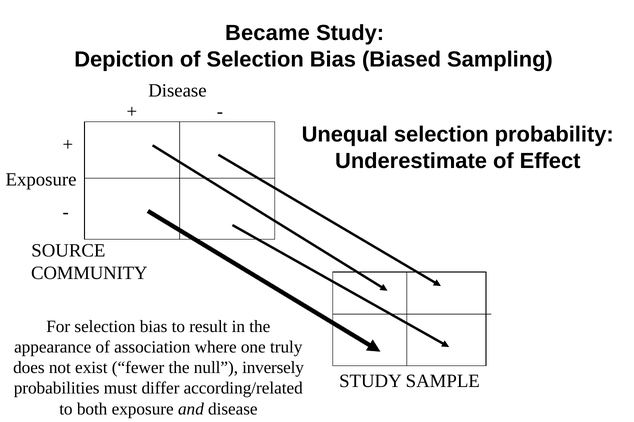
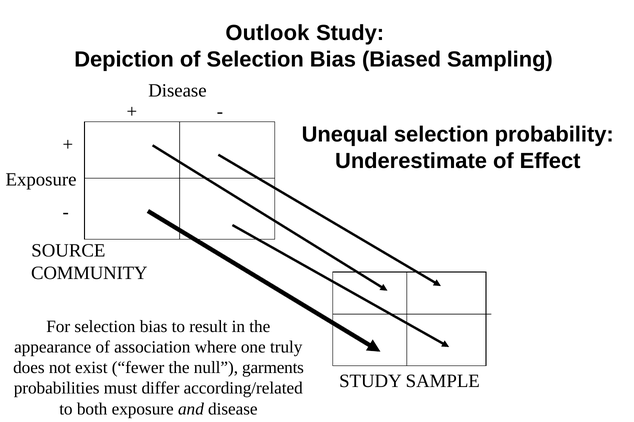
Became: Became -> Outlook
inversely: inversely -> garments
